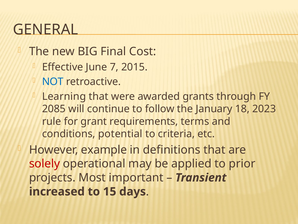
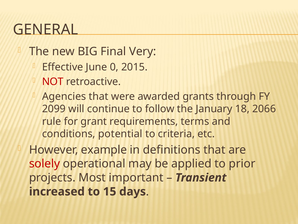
Cost: Cost -> Very
7: 7 -> 0
NOT colour: blue -> red
Learning: Learning -> Agencies
2085: 2085 -> 2099
2023: 2023 -> 2066
